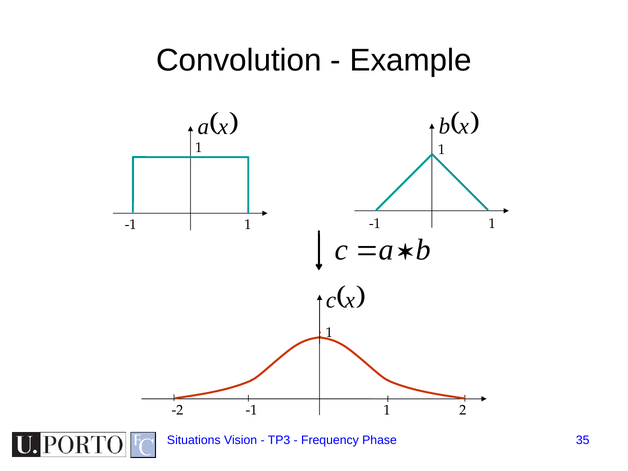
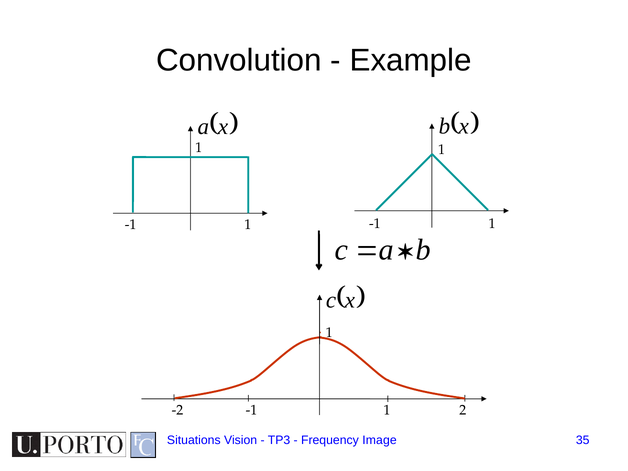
Phase: Phase -> Image
